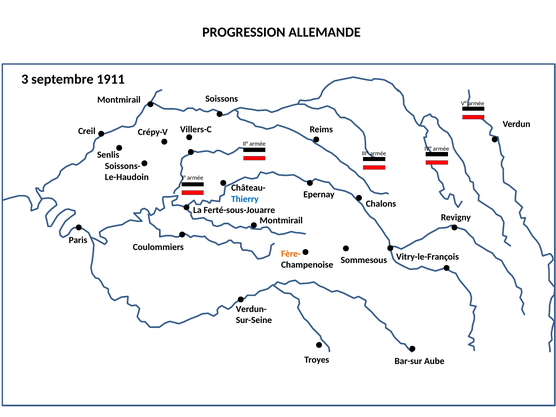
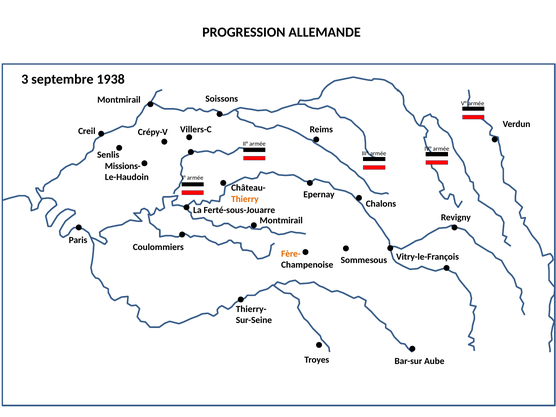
1911: 1911 -> 1938
Soissons-: Soissons- -> Missions-
Thierry colour: blue -> orange
Verdun-: Verdun- -> Thierry-
